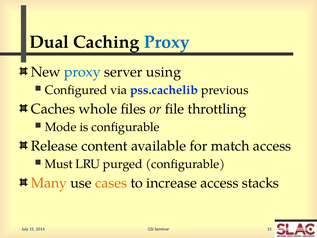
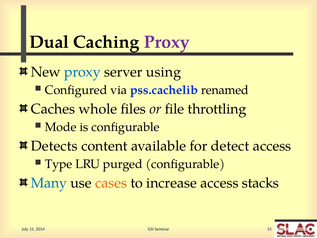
Proxy at (167, 42) colour: blue -> purple
previous: previous -> renamed
Release: Release -> Detects
match: match -> detect
Must: Must -> Type
Many colour: orange -> blue
